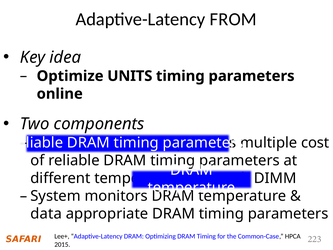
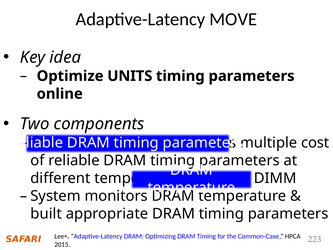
FROM: FROM -> MOVE
data: data -> built
